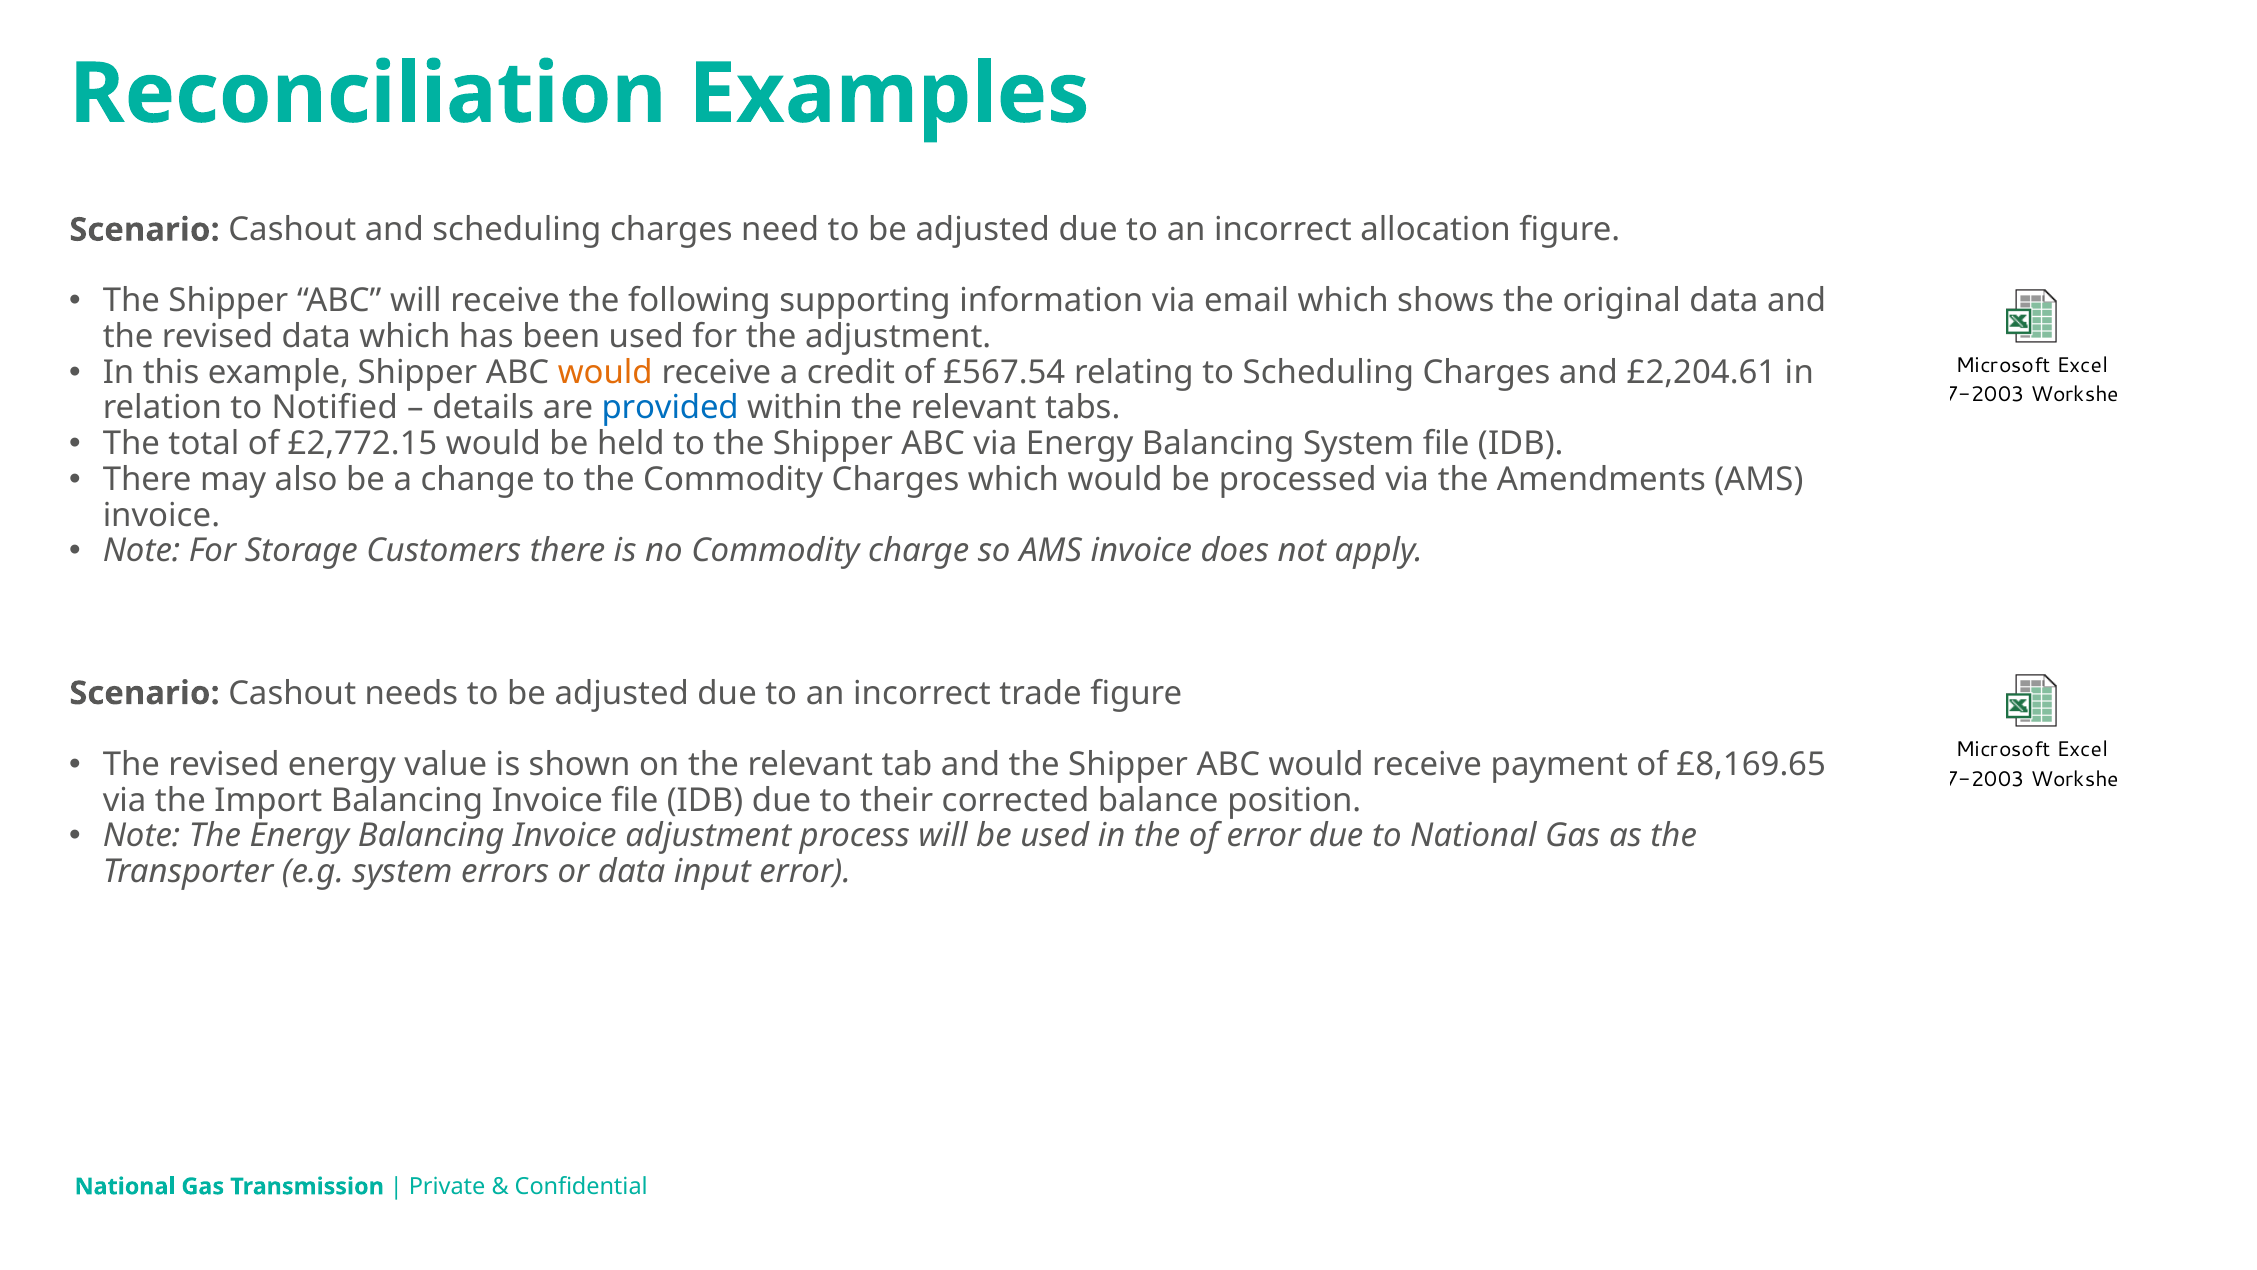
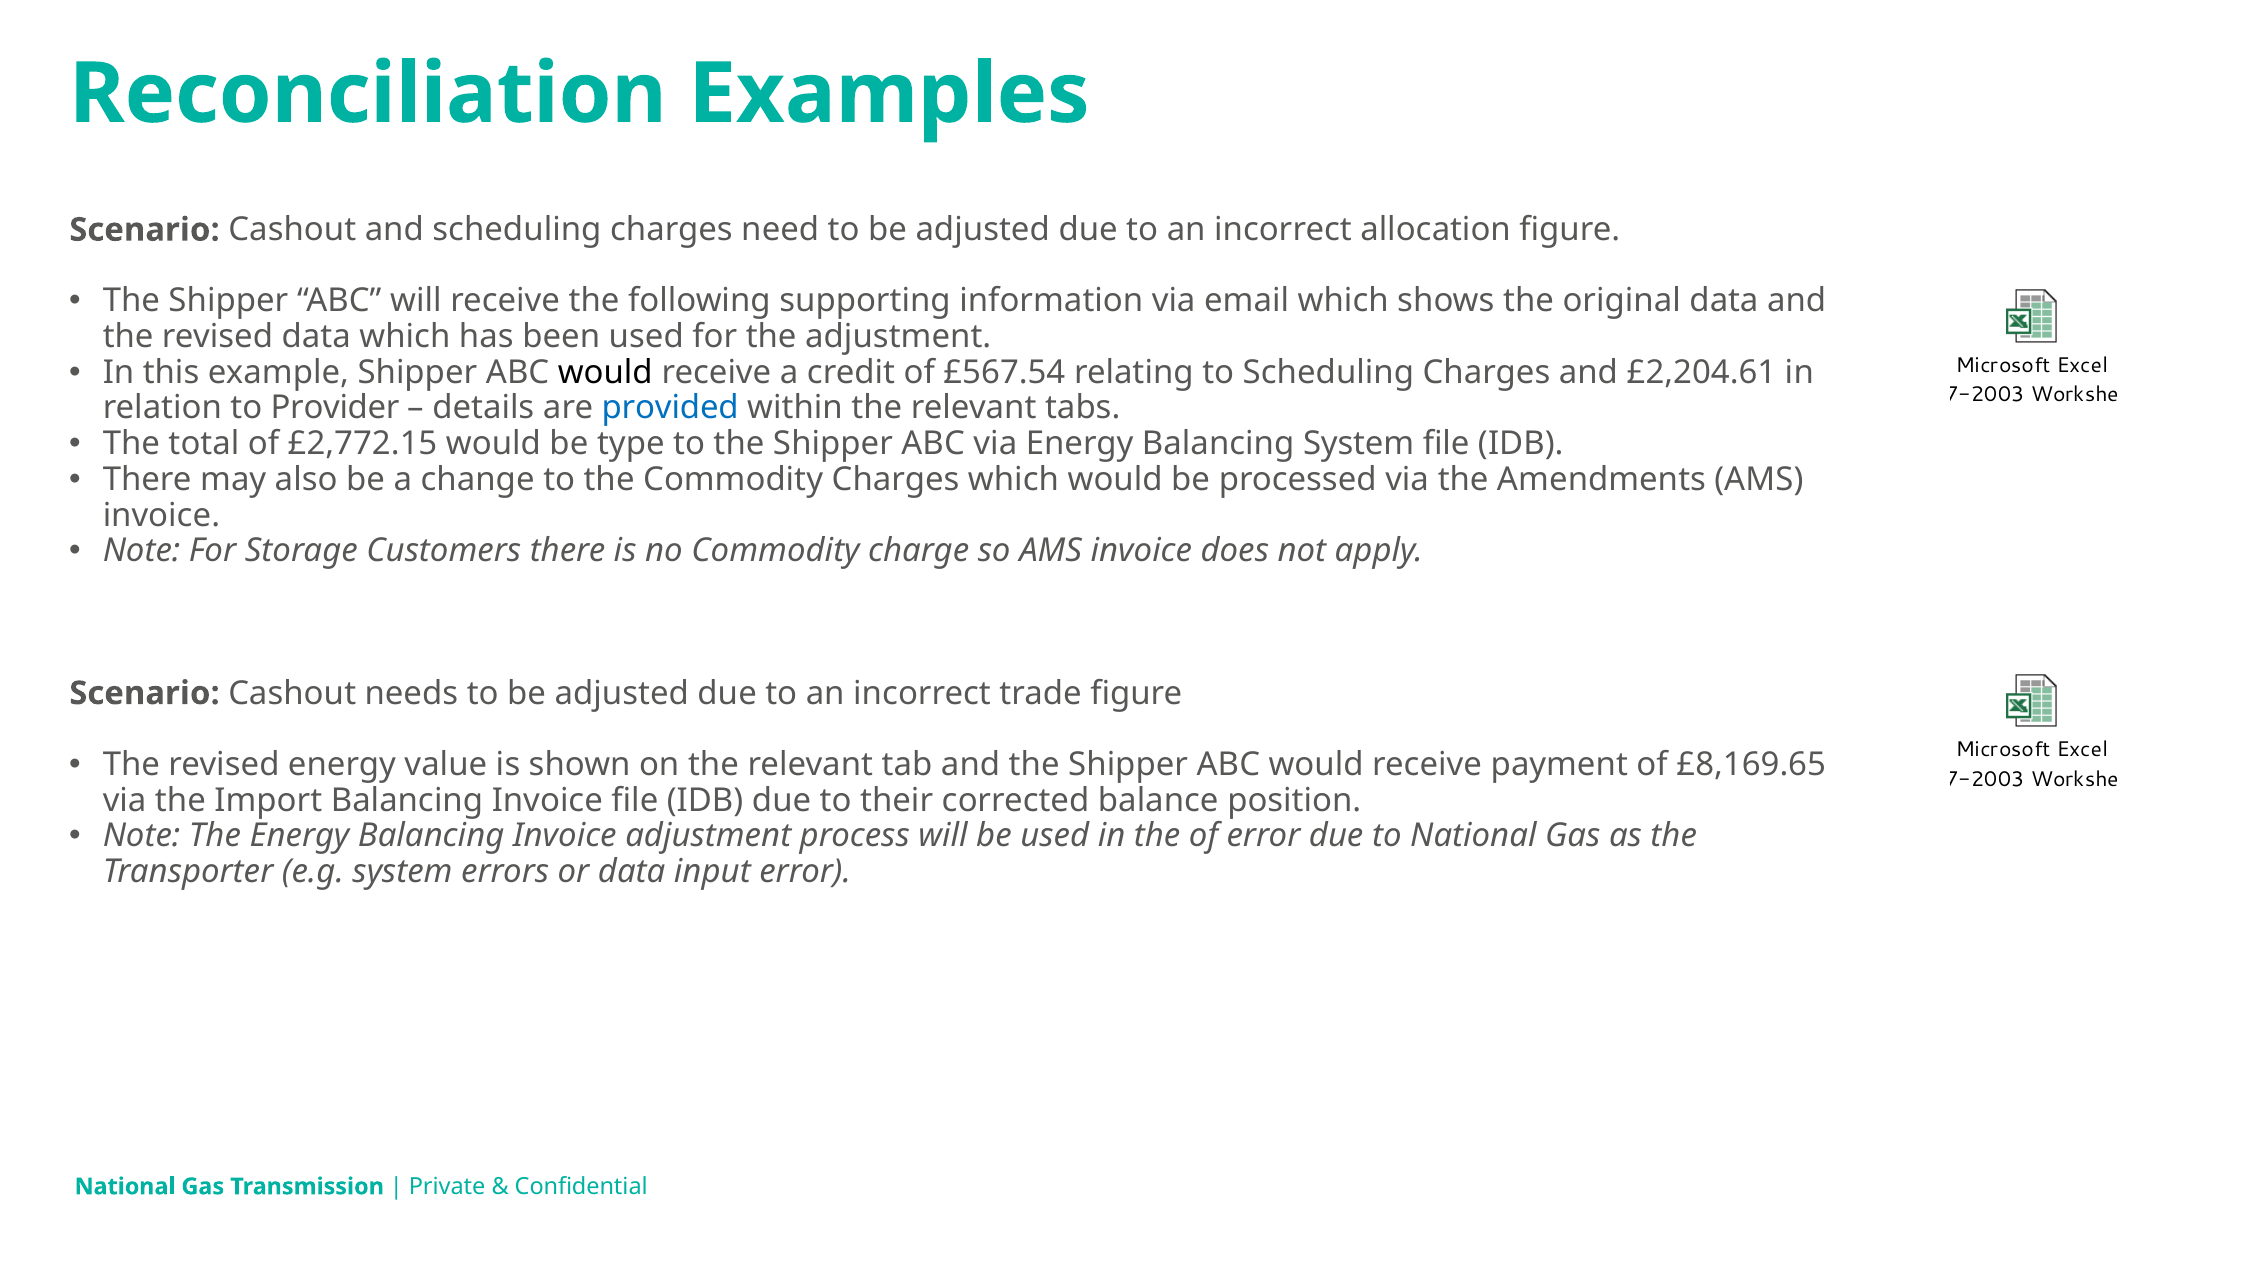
would at (605, 372) colour: orange -> black
Notified: Notified -> Provider
held: held -> type
